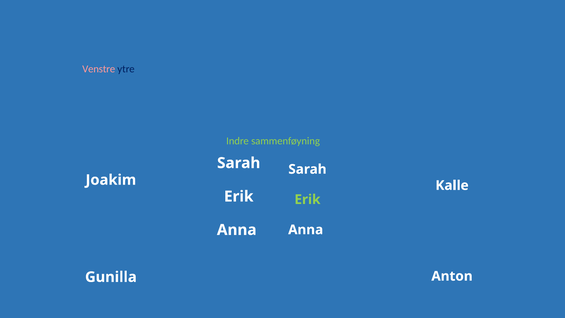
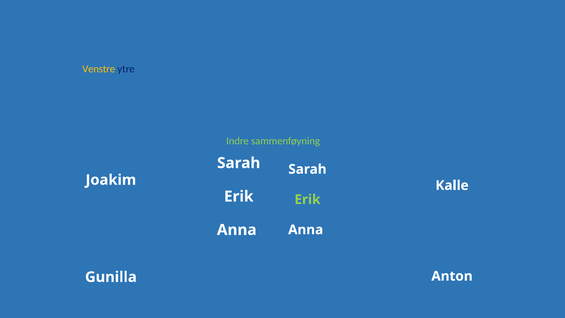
Venstre colour: pink -> yellow
